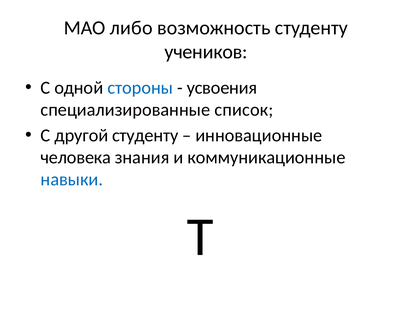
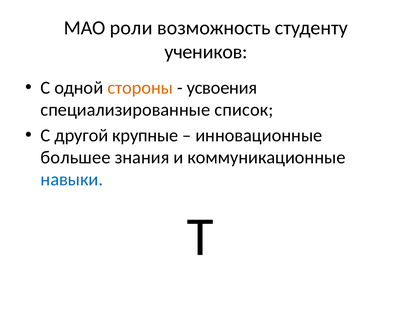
либо: либо -> роли
стороны colour: blue -> orange
другой студенту: студенту -> крупные
человека: человека -> большее
